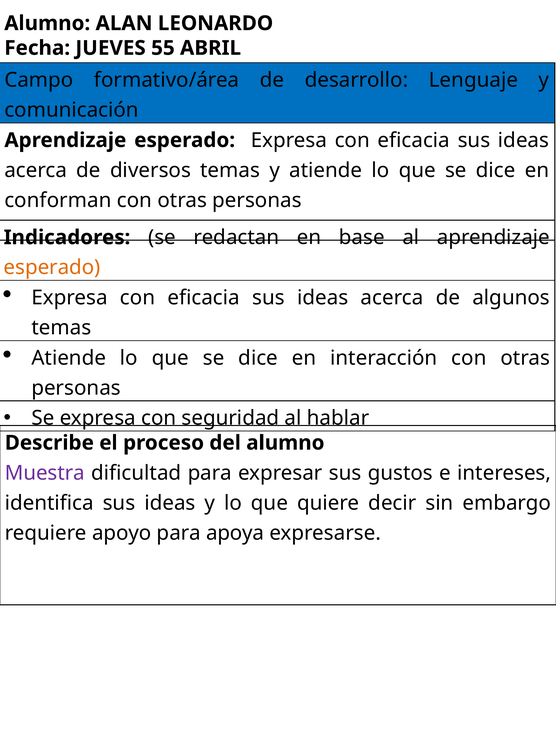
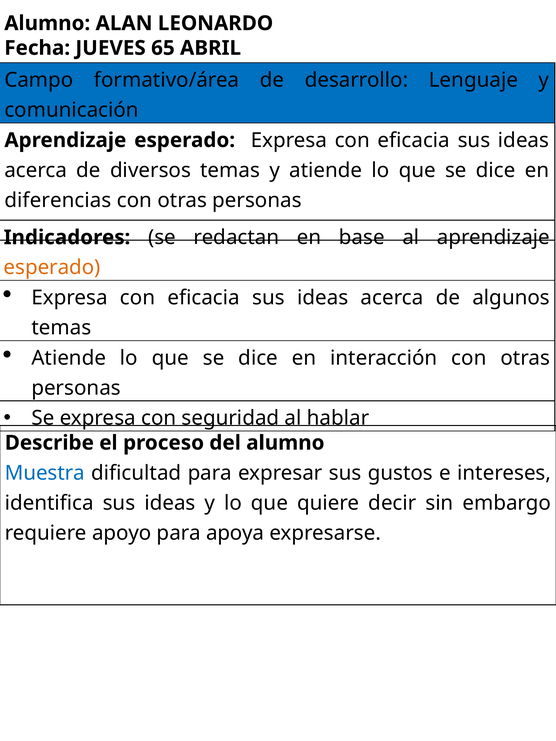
55: 55 -> 65
conforman: conforman -> diferencias
Muestra colour: purple -> blue
